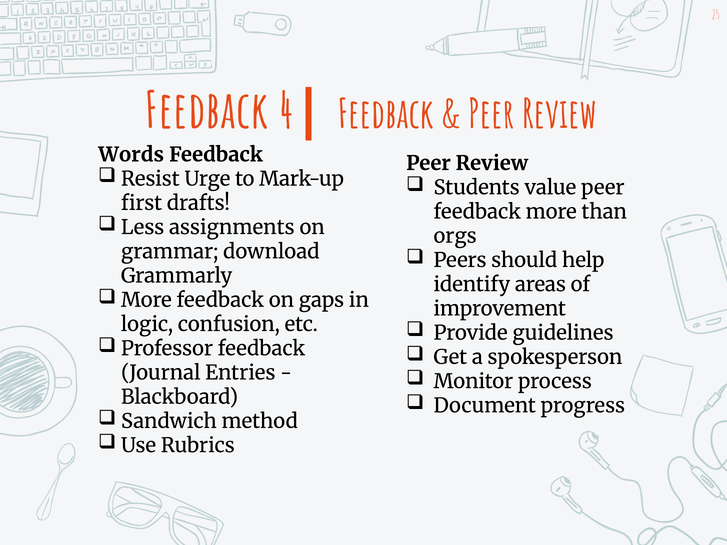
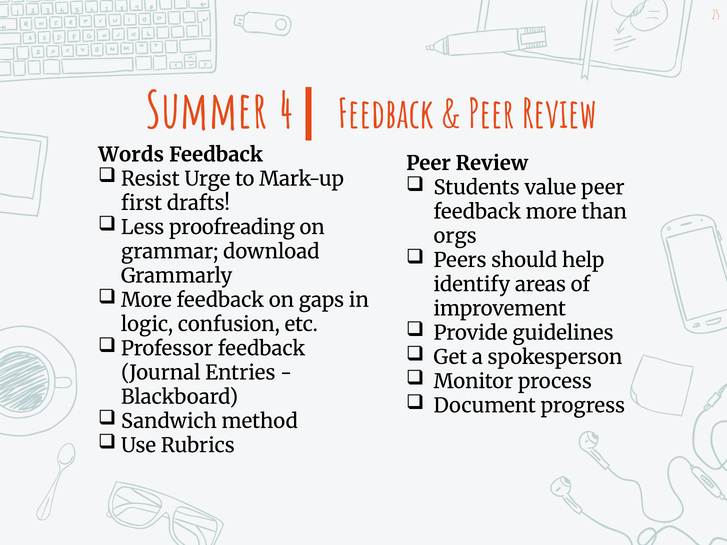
Feedback at (207, 111): Feedback -> Summer
assignments: assignments -> proofreading
